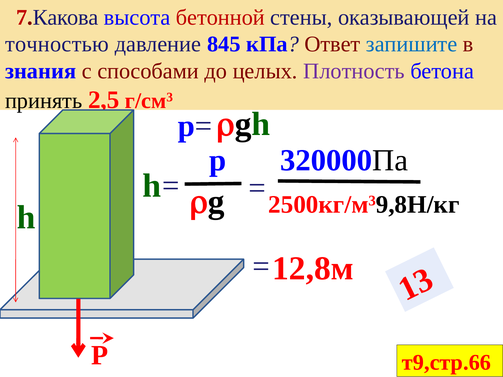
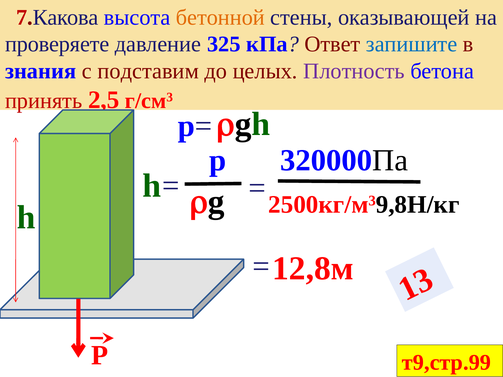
бетонной colour: red -> orange
точностью: точностью -> проверяете
845: 845 -> 325
способами: способами -> подставим
принять colour: black -> red
т9,стр.66: т9,стр.66 -> т9,стр.99
